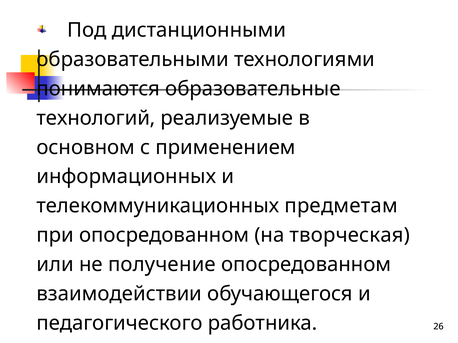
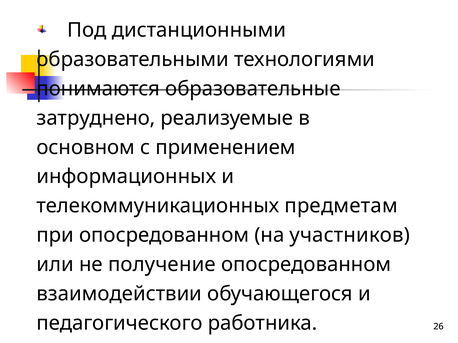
технологий: технологий -> затруднено
творческая: творческая -> участников
